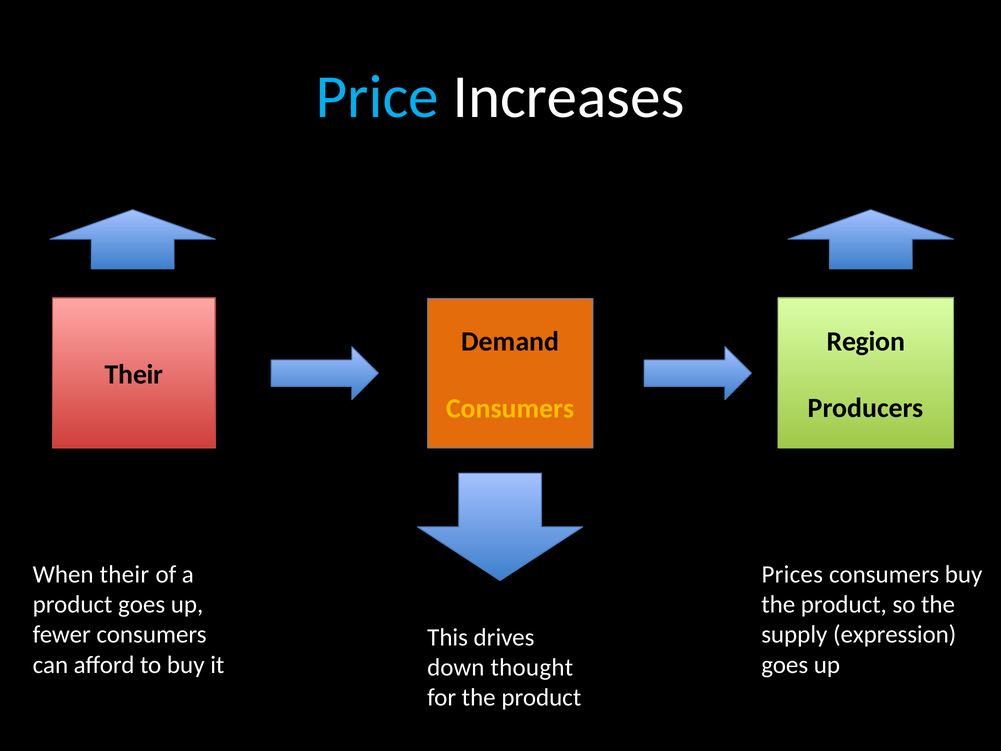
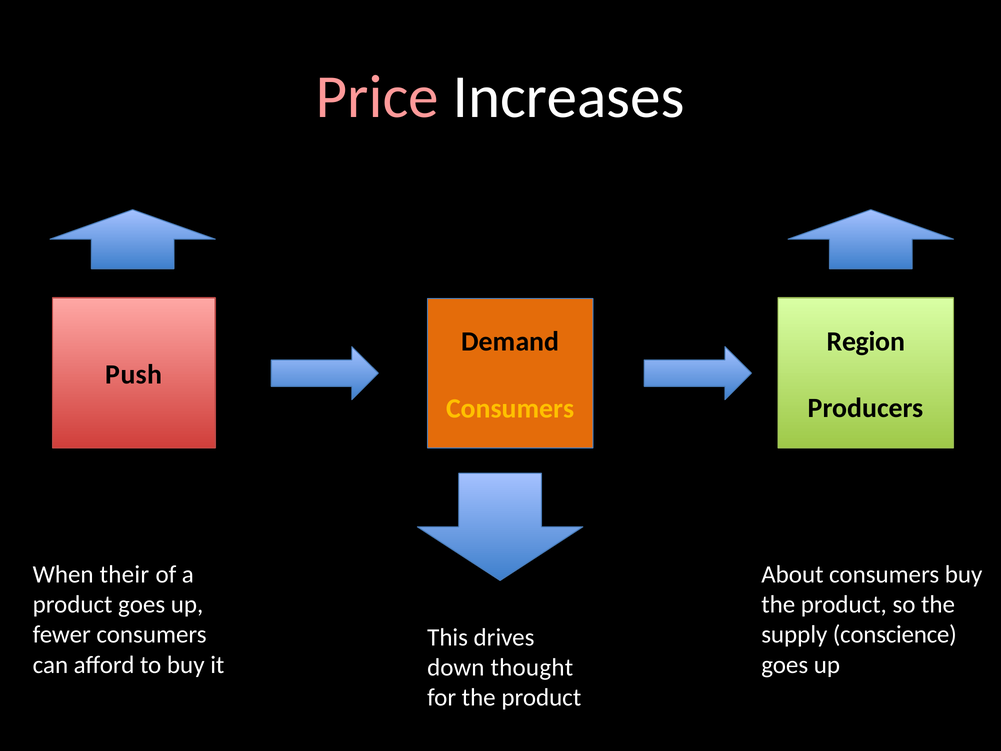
Price colour: light blue -> pink
Their at (134, 375): Their -> Push
Prices: Prices -> About
expression: expression -> conscience
